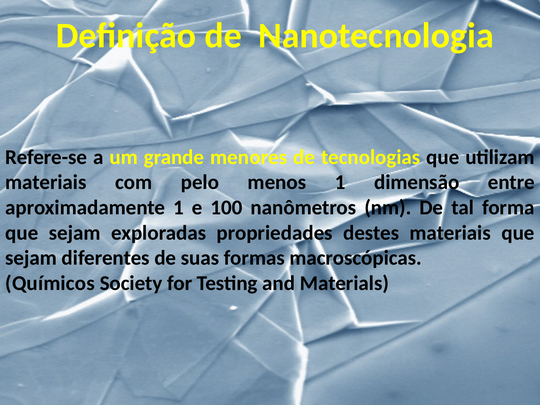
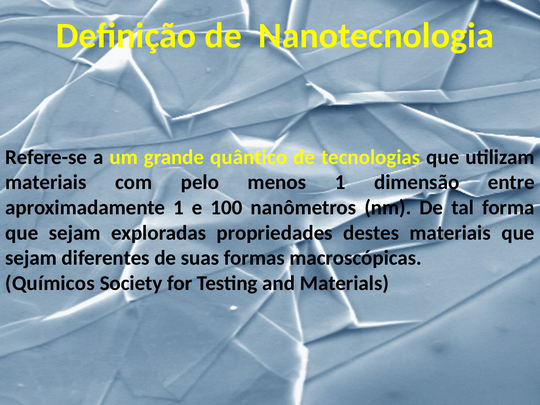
menores: menores -> quântico
